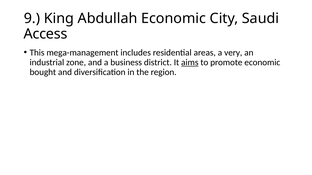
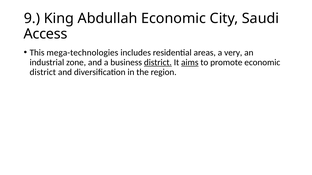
mega-management: mega-management -> mega-technologies
district at (158, 63) underline: none -> present
bought at (43, 72): bought -> district
